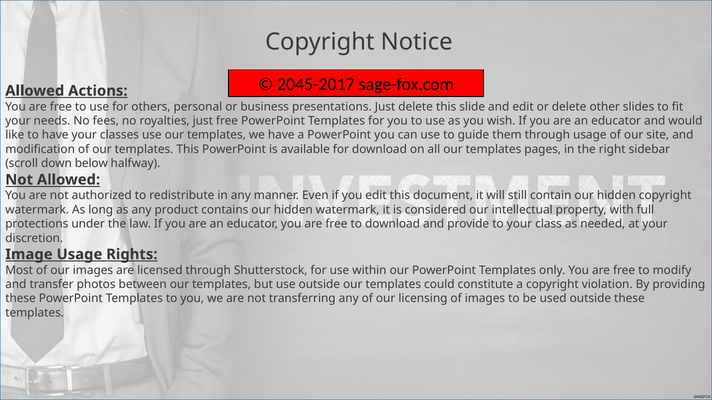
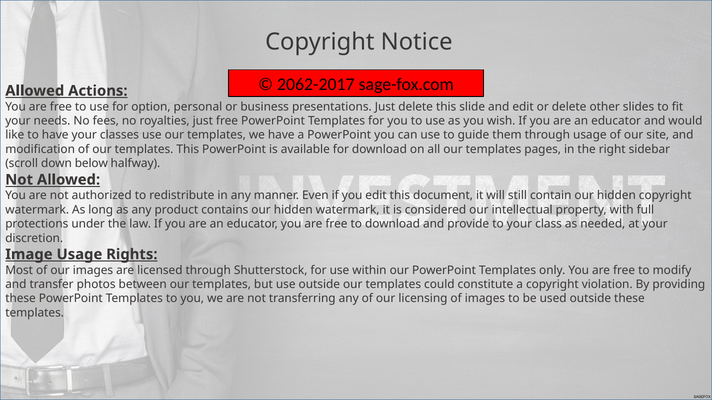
2045-2017: 2045-2017 -> 2062-2017
others: others -> option
